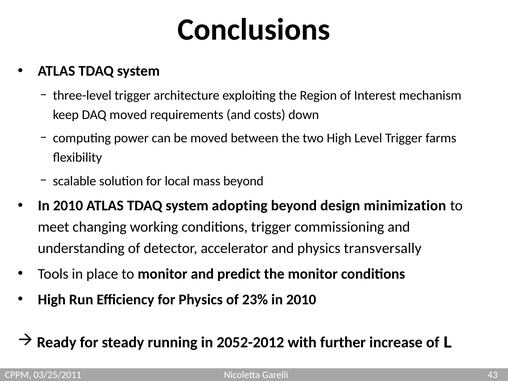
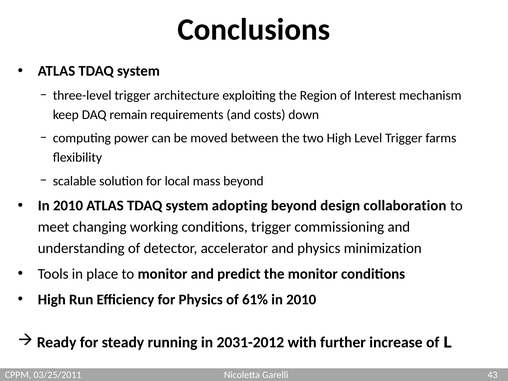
DAQ moved: moved -> remain
minimization: minimization -> collaboration
transversally: transversally -> minimization
23%: 23% -> 61%
2052-2012: 2052-2012 -> 2031-2012
